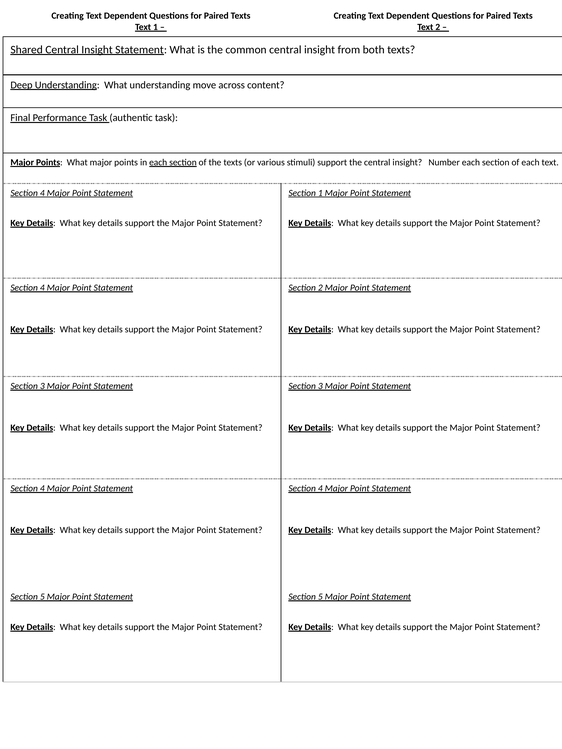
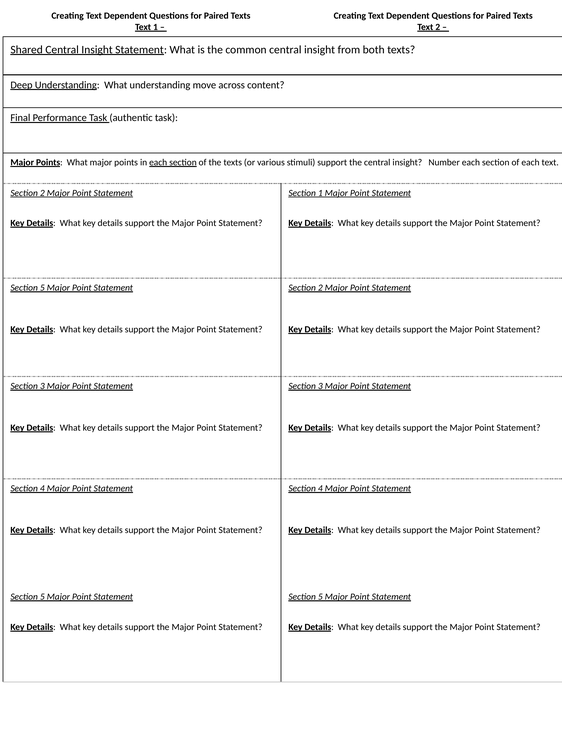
4 at (42, 193): 4 -> 2
4 at (42, 288): 4 -> 5
